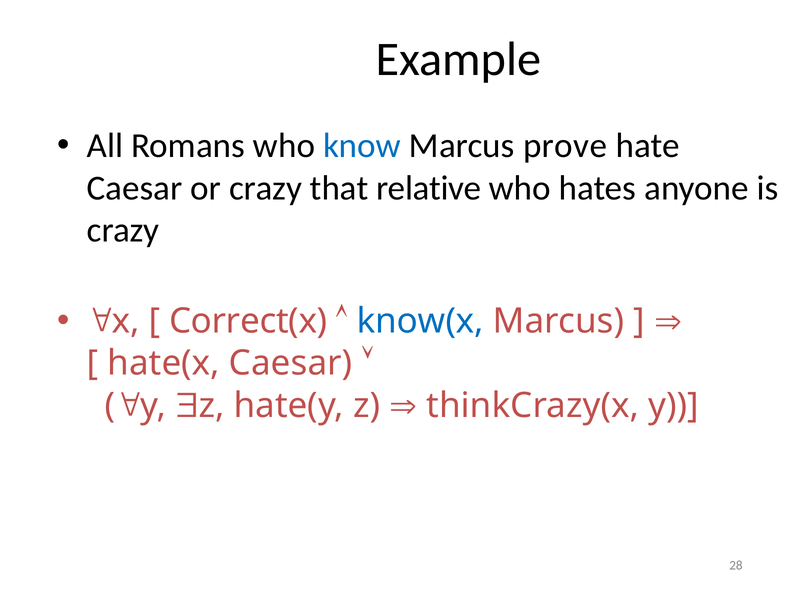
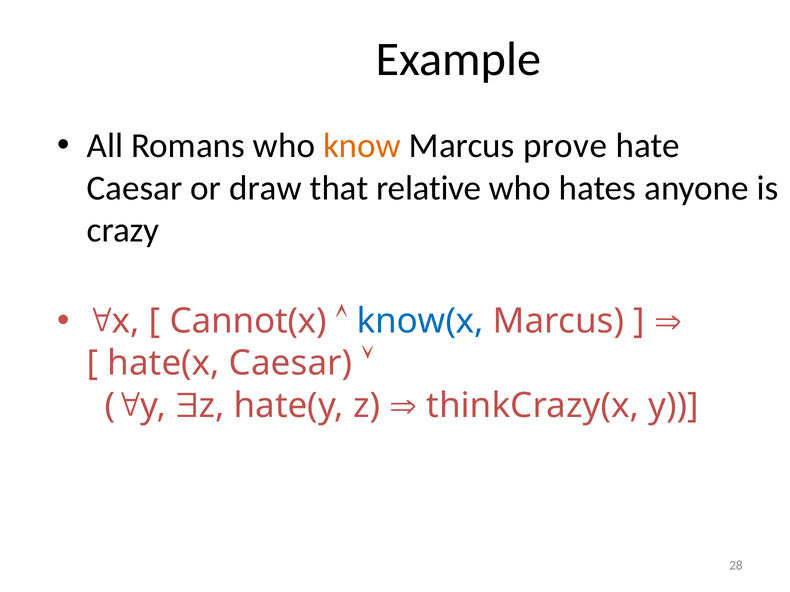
know colour: blue -> orange
or crazy: crazy -> draw
Correct(x: Correct(x -> Cannot(x
